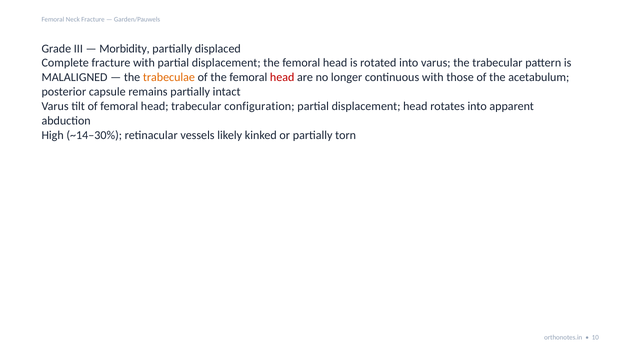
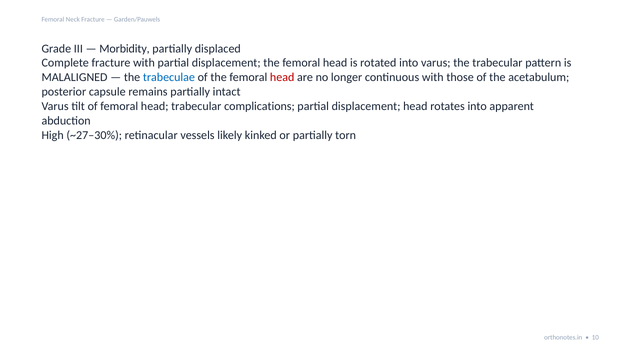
trabeculae colour: orange -> blue
configuration: configuration -> complications
~14–30%: ~14–30% -> ~27–30%
